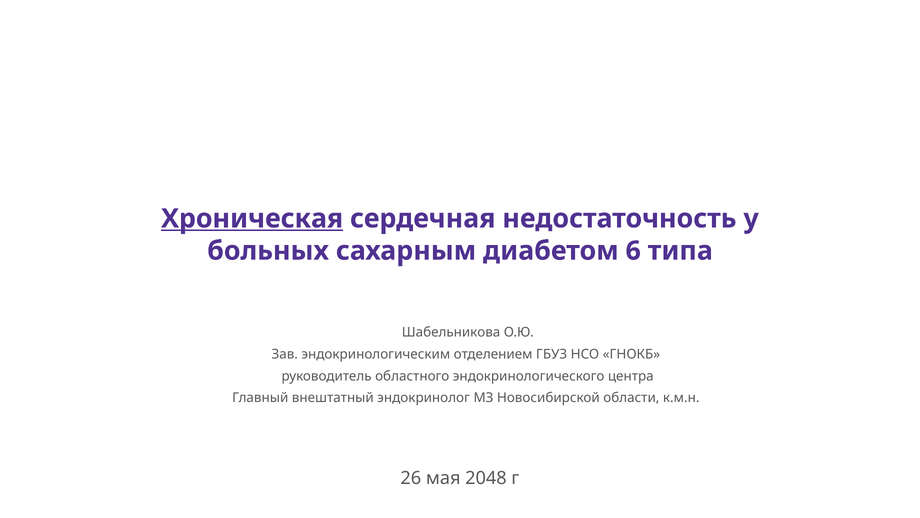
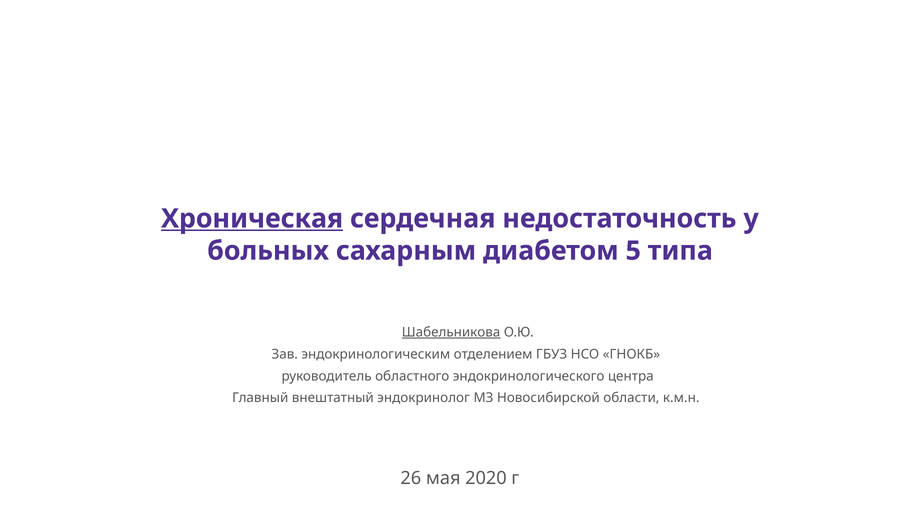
6: 6 -> 5
Шабельникова underline: none -> present
2048: 2048 -> 2020
